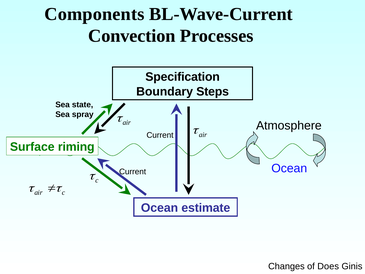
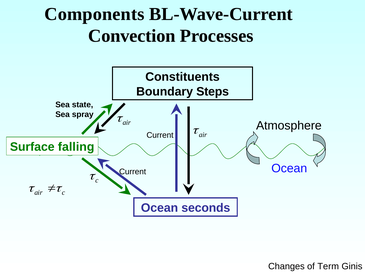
Specification: Specification -> Constituents
riming: riming -> falling
estimate: estimate -> seconds
Does: Does -> Term
